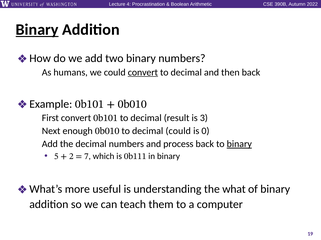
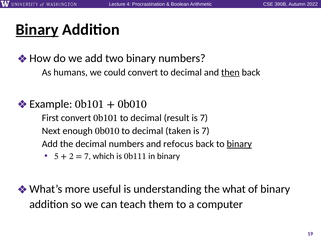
convert at (143, 73) underline: present -> none
then underline: none -> present
result is 3: 3 -> 7
decimal could: could -> taken
0 at (205, 131): 0 -> 7
process: process -> refocus
